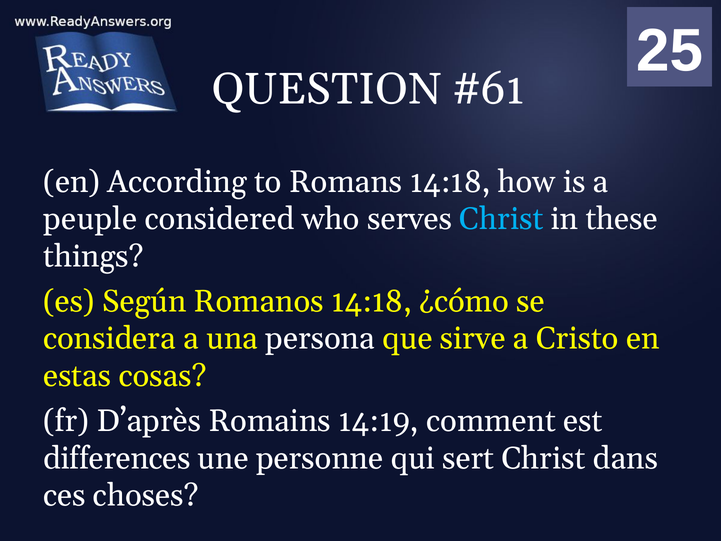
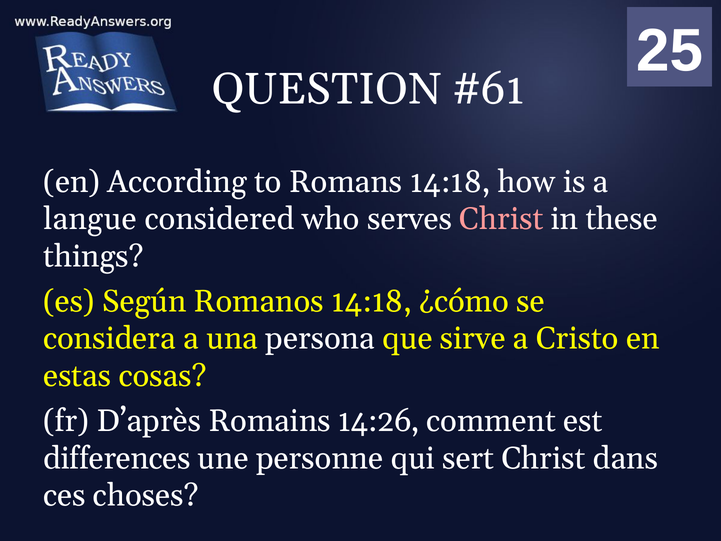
peuple: peuple -> langue
Christ at (501, 219) colour: light blue -> pink
14:19: 14:19 -> 14:26
